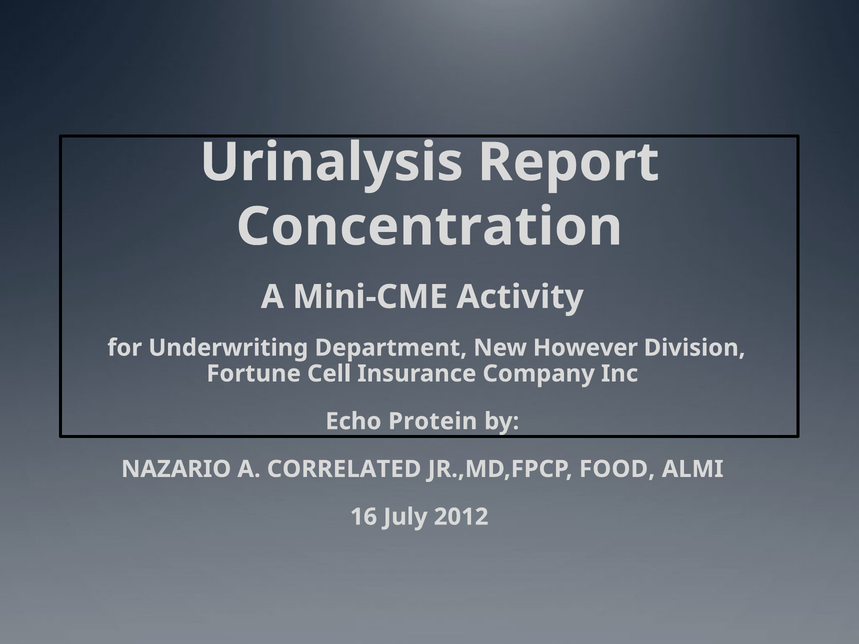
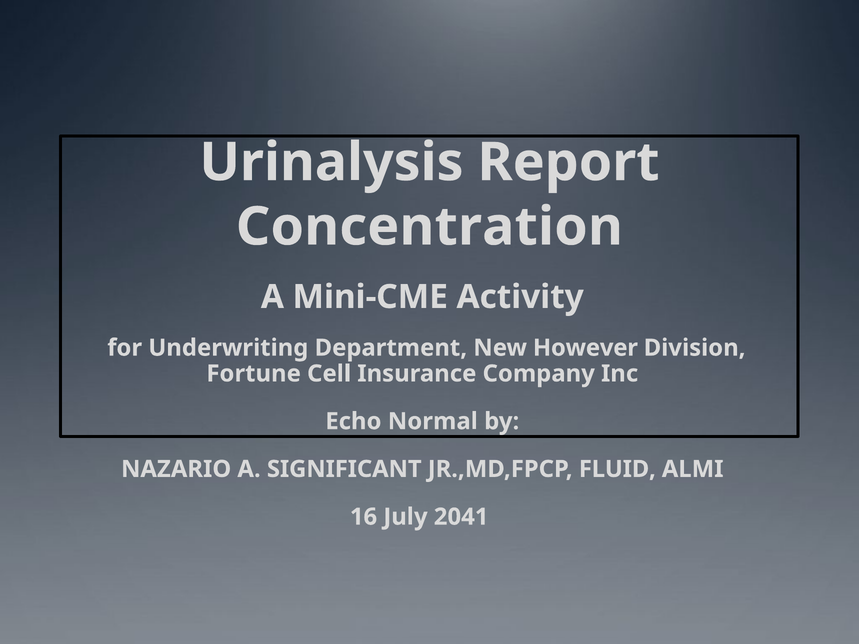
Protein: Protein -> Normal
CORRELATED: CORRELATED -> SIGNIFICANT
FOOD: FOOD -> FLUID
2012: 2012 -> 2041
